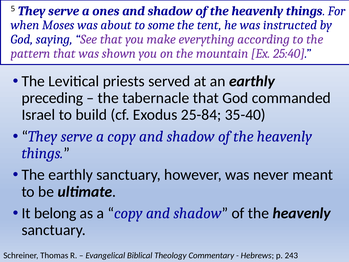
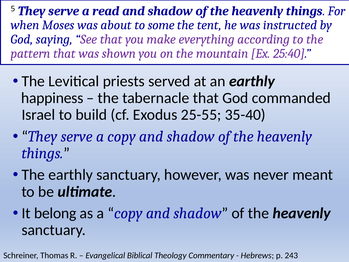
ones: ones -> read
preceding: preceding -> happiness
25-84: 25-84 -> 25-55
